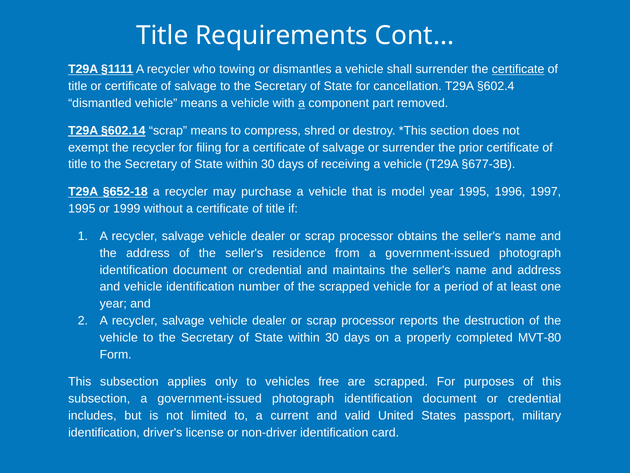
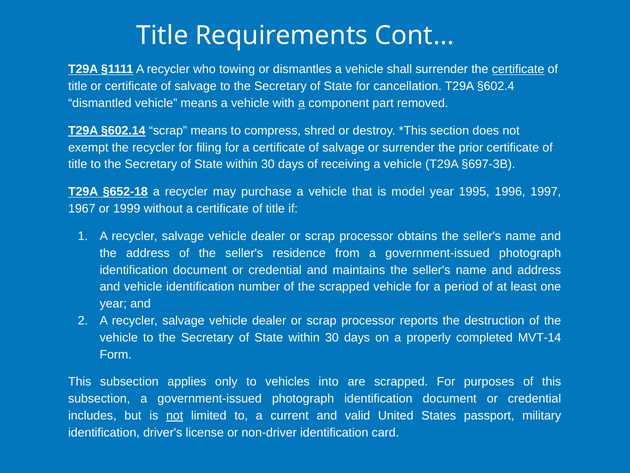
§677-3B: §677-3B -> §697-3B
1995 at (82, 209): 1995 -> 1967
MVT-80: MVT-80 -> MVT-14
free: free -> into
not at (175, 415) underline: none -> present
